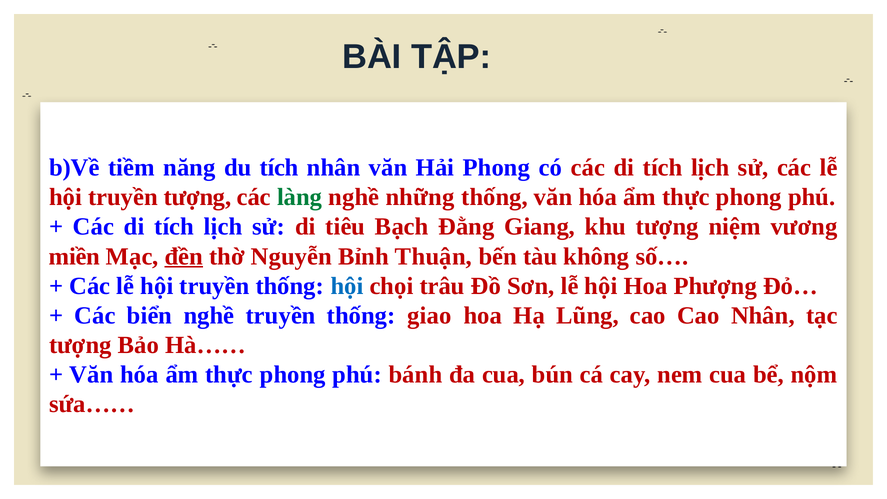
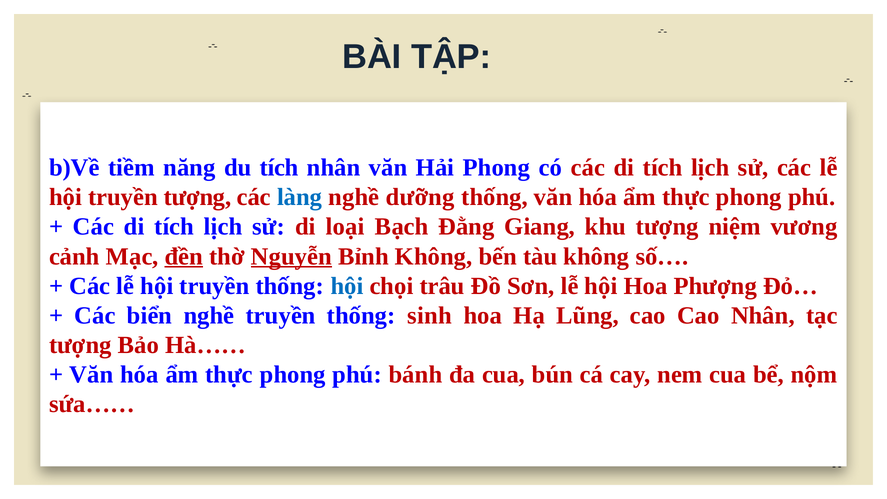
làng colour: green -> blue
những: những -> dưỡng
tiêu: tiêu -> loại
miền: miền -> cảnh
Nguyễn underline: none -> present
Bỉnh Thuận: Thuận -> Không
giao: giao -> sinh
